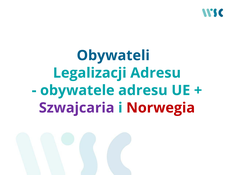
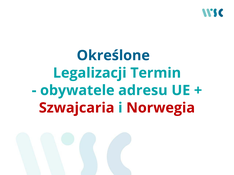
Obywateli: Obywateli -> Określone
Legalizacji Adresu: Adresu -> Termin
Szwajcaria colour: purple -> red
